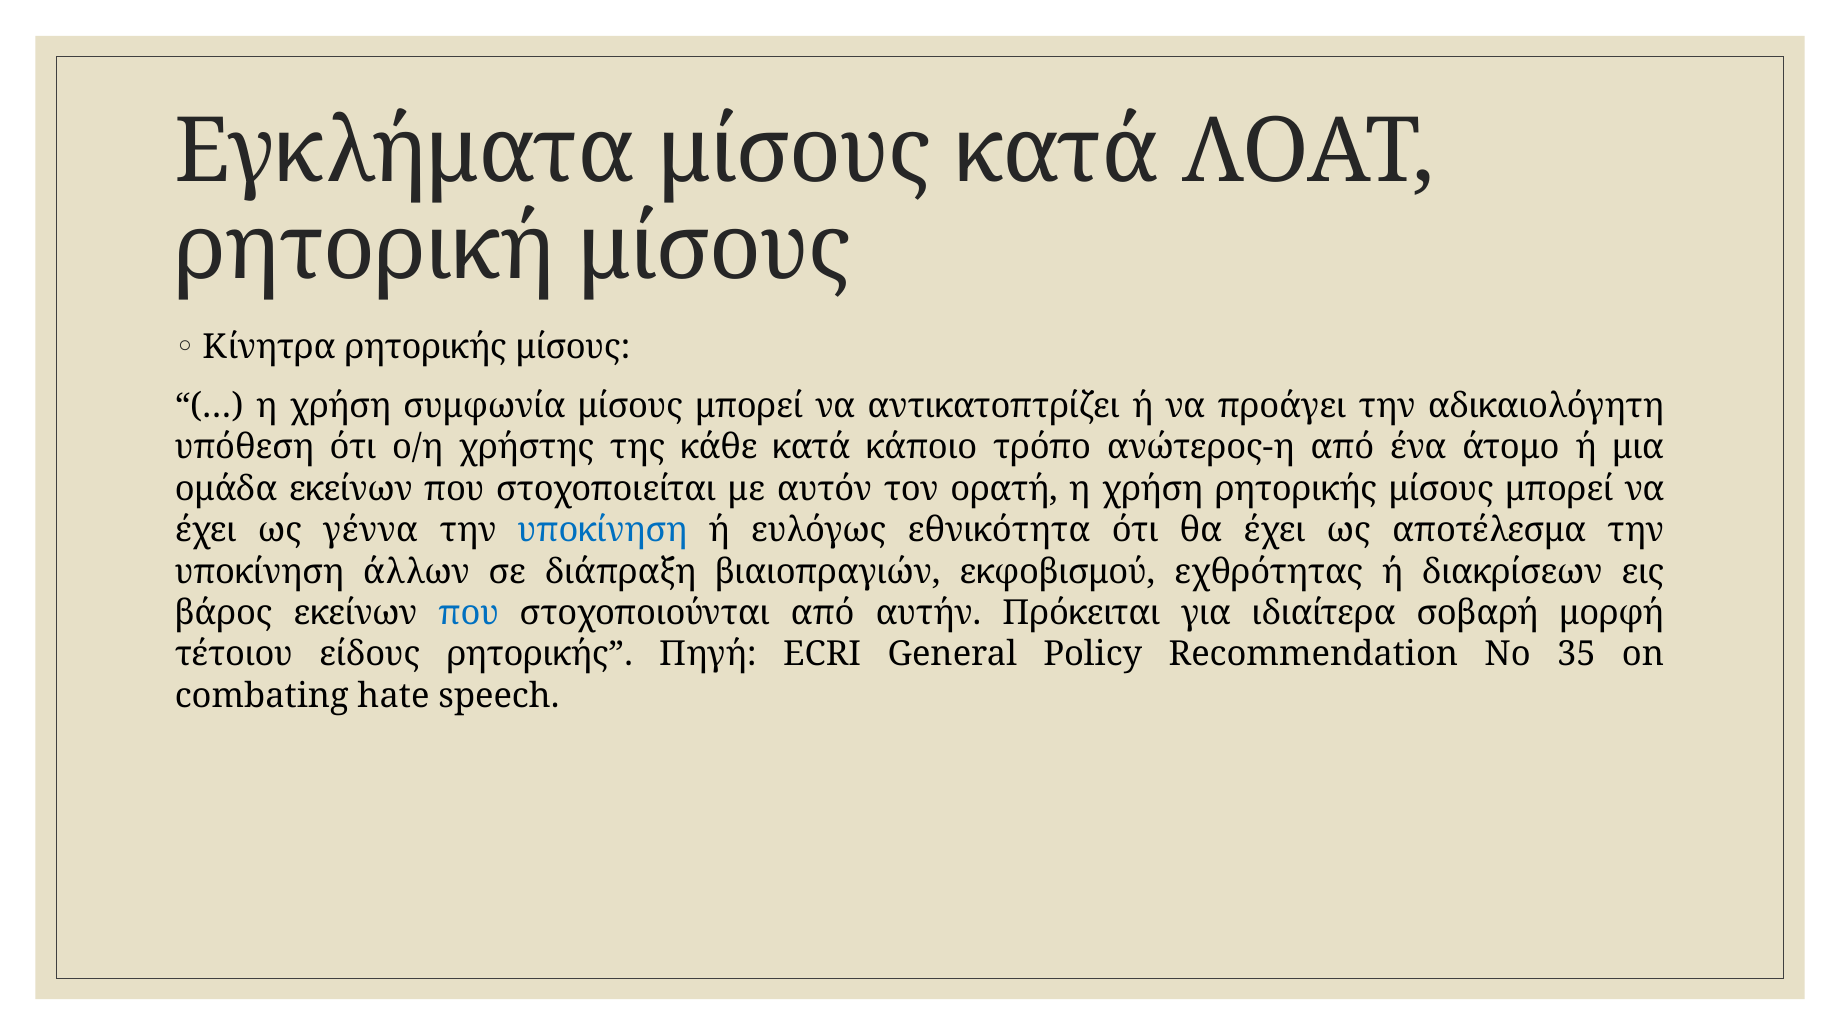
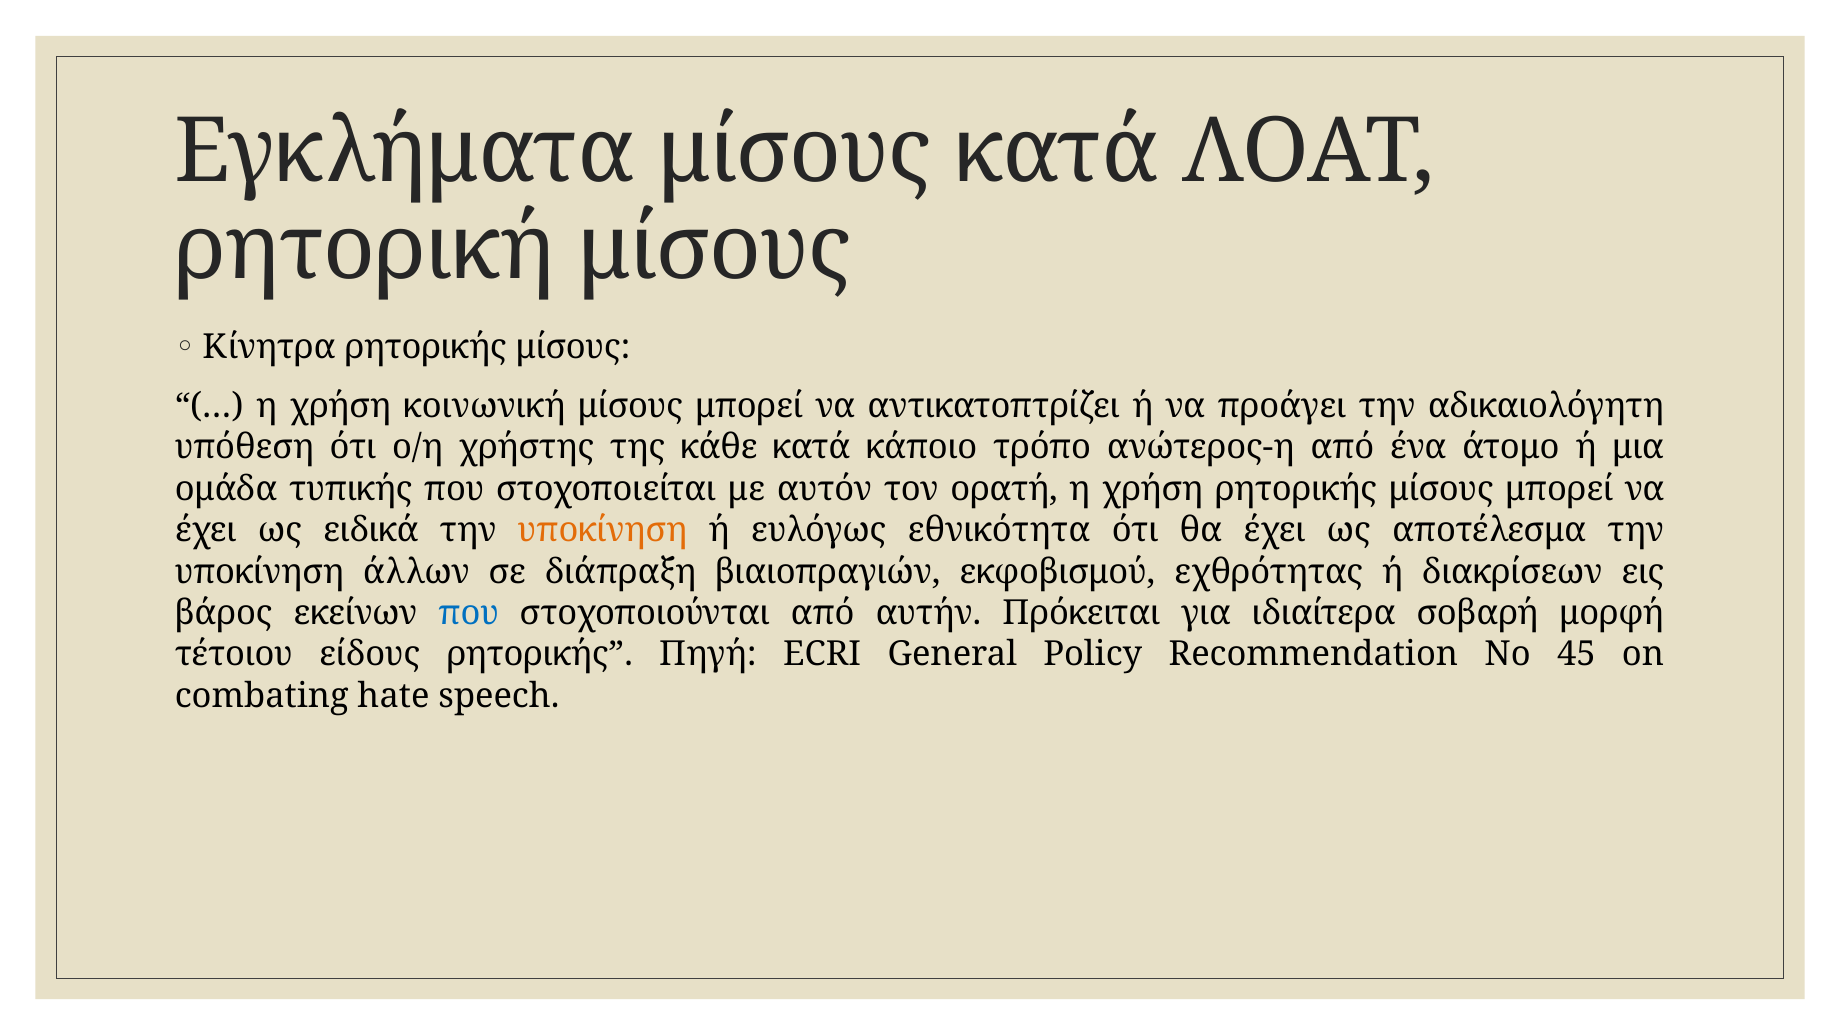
συμφωνία: συμφωνία -> κοινωνική
ομάδα εκείνων: εκείνων -> τυπικής
γέννα: γέννα -> ειδικά
υποκίνηση at (602, 530) colour: blue -> orange
35: 35 -> 45
